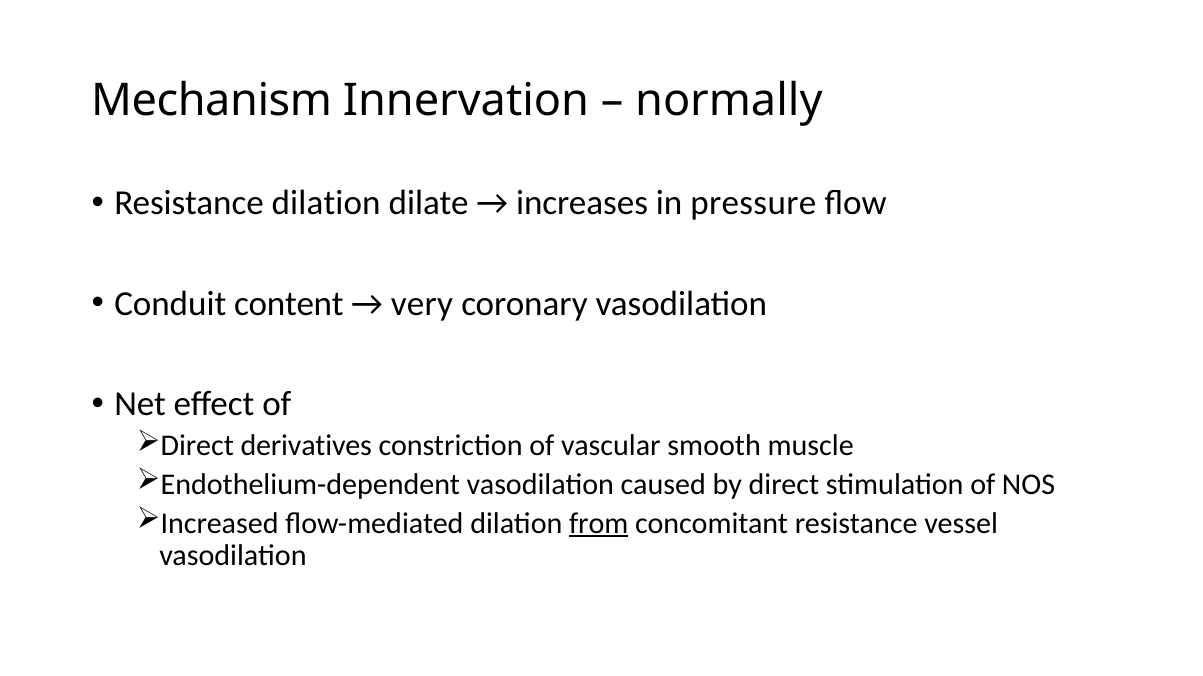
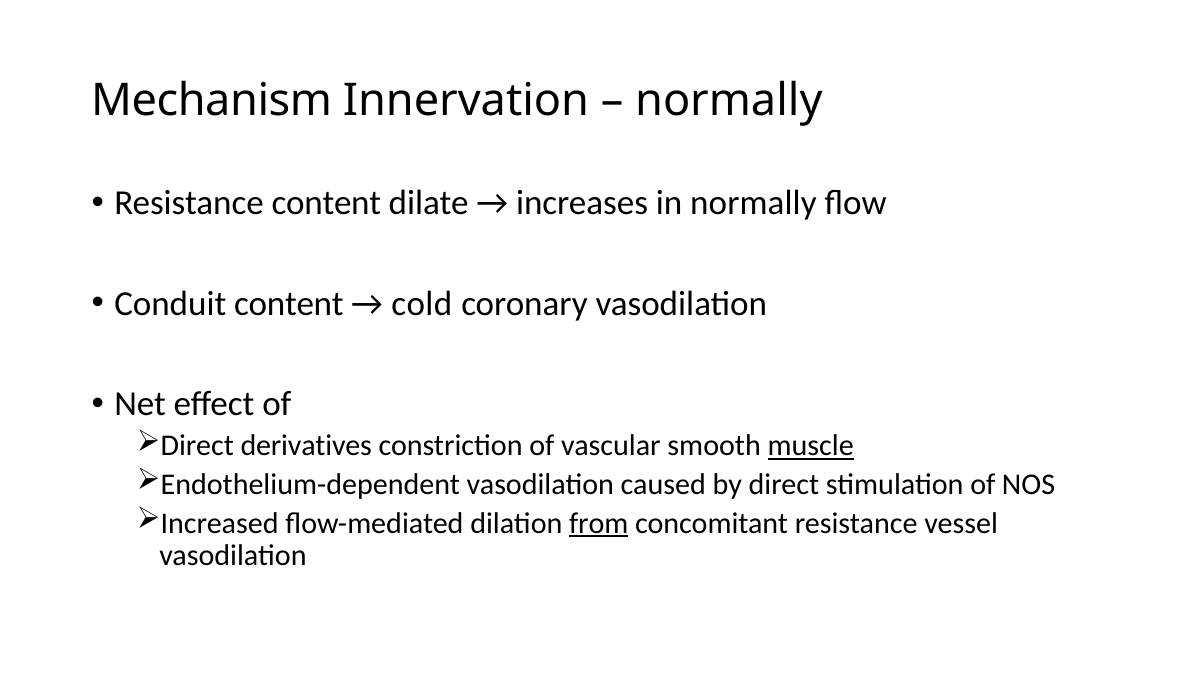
Resistance dilation: dilation -> content
in pressure: pressure -> normally
very: very -> cold
muscle underline: none -> present
